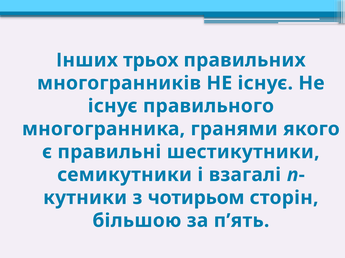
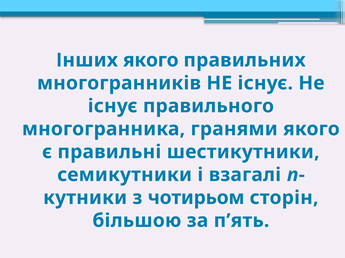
Інших трьох: трьох -> якого
